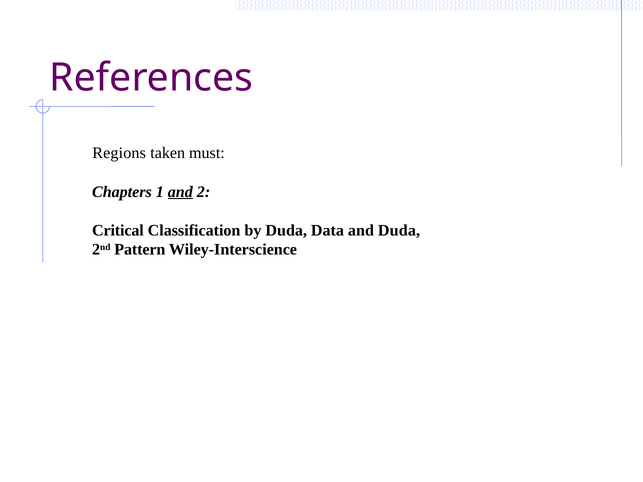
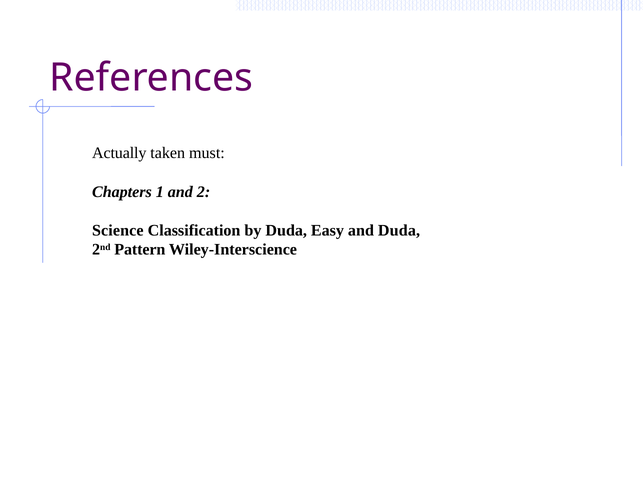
Regions: Regions -> Actually
and at (180, 192) underline: present -> none
Critical: Critical -> Science
Data: Data -> Easy
